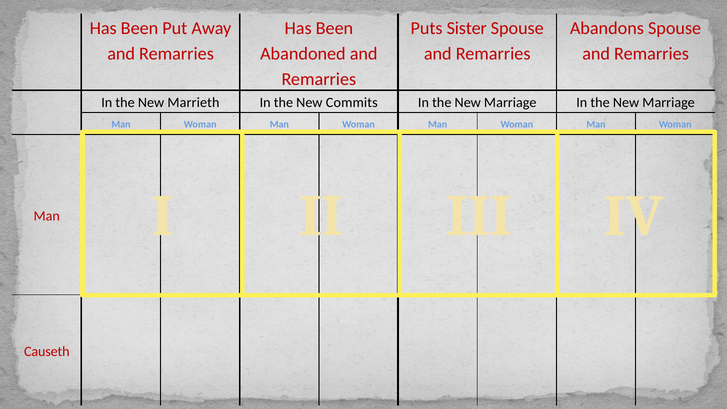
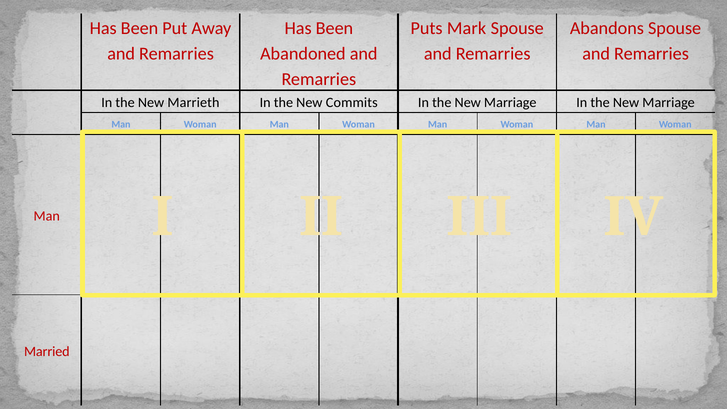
Sister: Sister -> Mark
Causeth: Causeth -> Married
